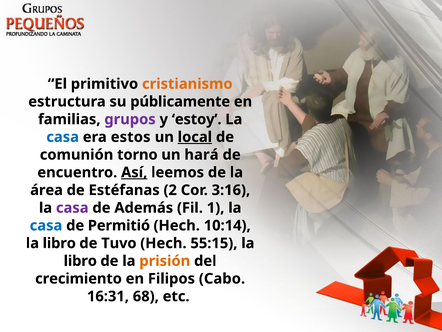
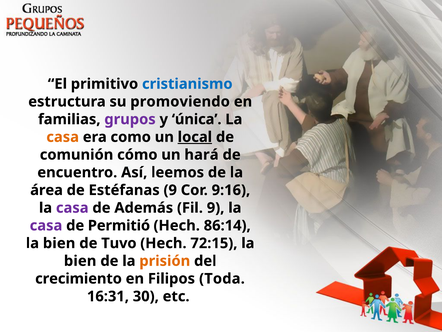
cristianismo colour: orange -> blue
públicamente: públicamente -> promoviendo
estoy: estoy -> única
casa at (63, 137) colour: blue -> orange
estos: estos -> como
torno: torno -> cómo
Así underline: present -> none
Estéfanas 2: 2 -> 9
3:16: 3:16 -> 9:16
Fil 1: 1 -> 9
casa at (46, 225) colour: blue -> purple
10:14: 10:14 -> 86:14
libro at (59, 243): libro -> bien
55:15: 55:15 -> 72:15
libro at (80, 261): libro -> bien
Cabo: Cabo -> Toda
68: 68 -> 30
